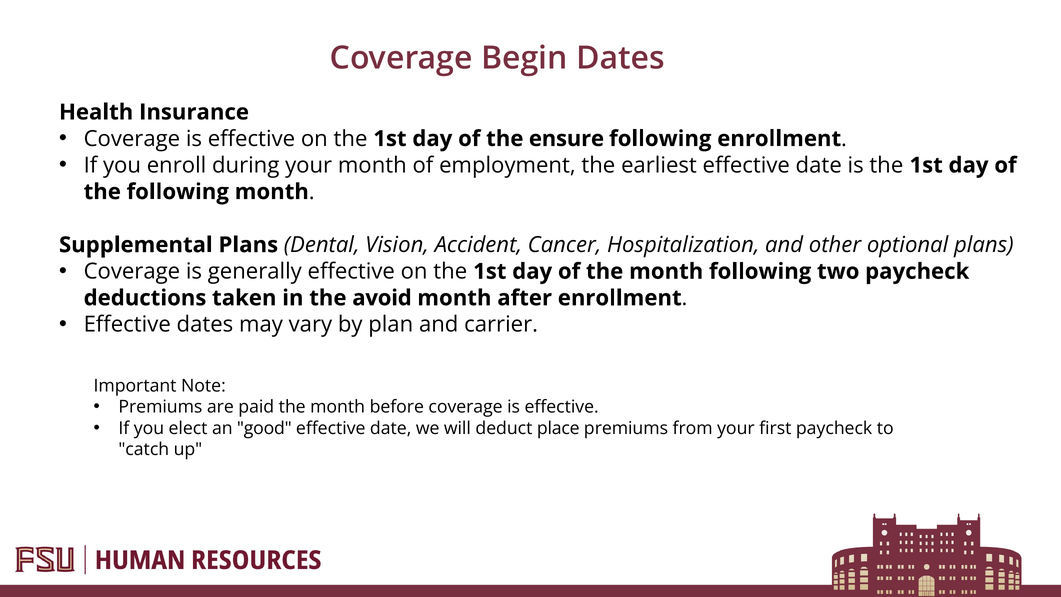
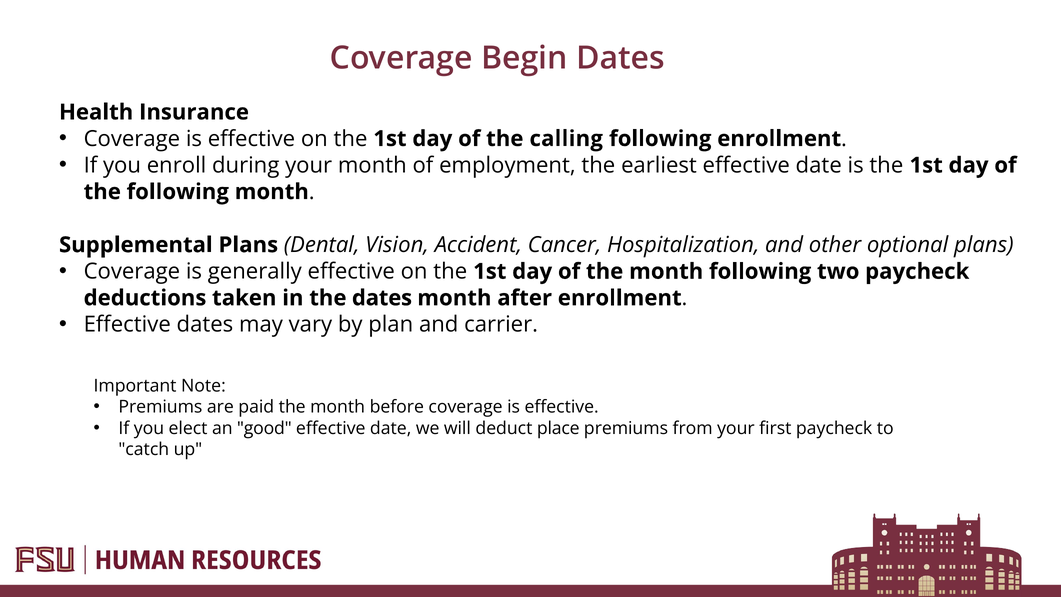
ensure: ensure -> calling
the avoid: avoid -> dates
